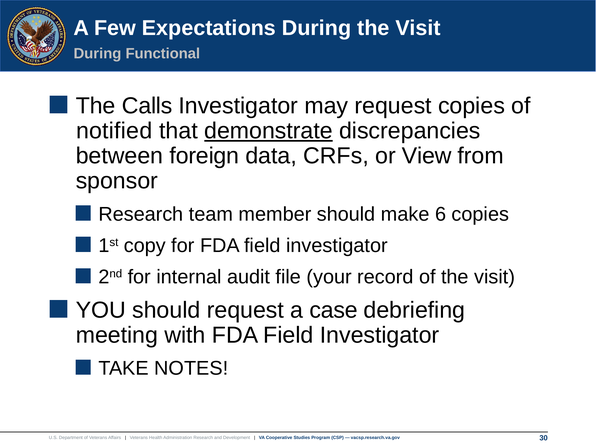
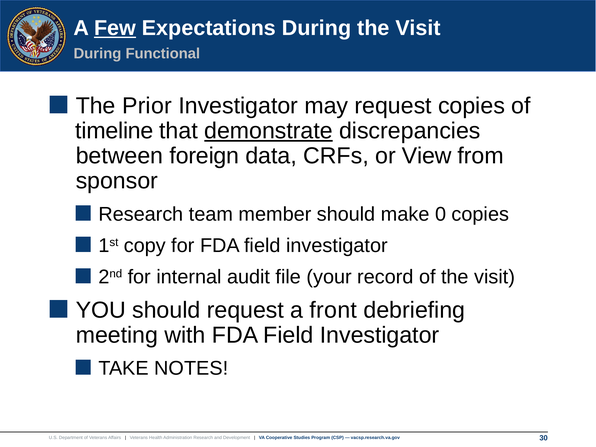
Few underline: none -> present
Calls: Calls -> Prior
notified: notified -> timeline
6: 6 -> 0
case: case -> front
